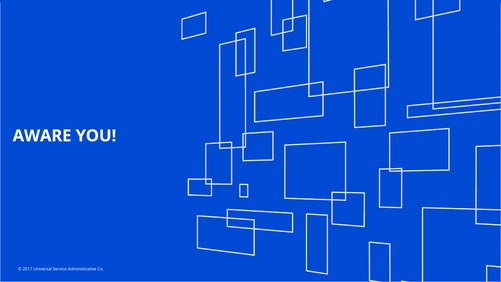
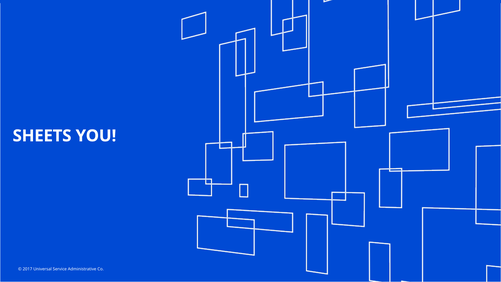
AWARE: AWARE -> SHEETS
